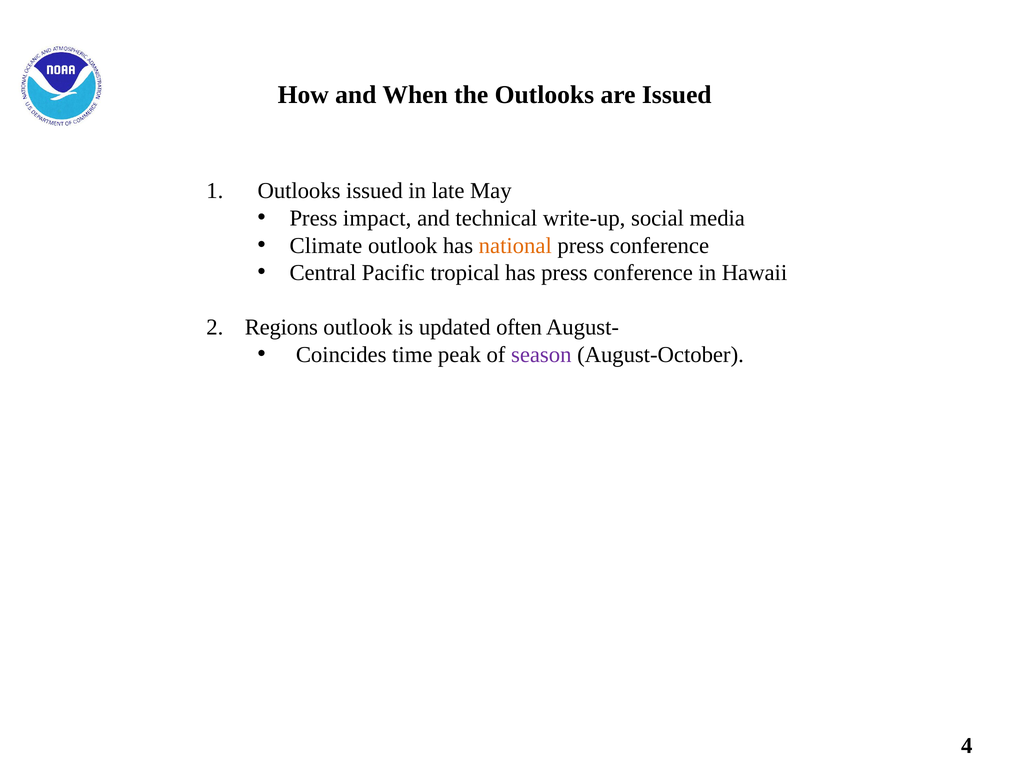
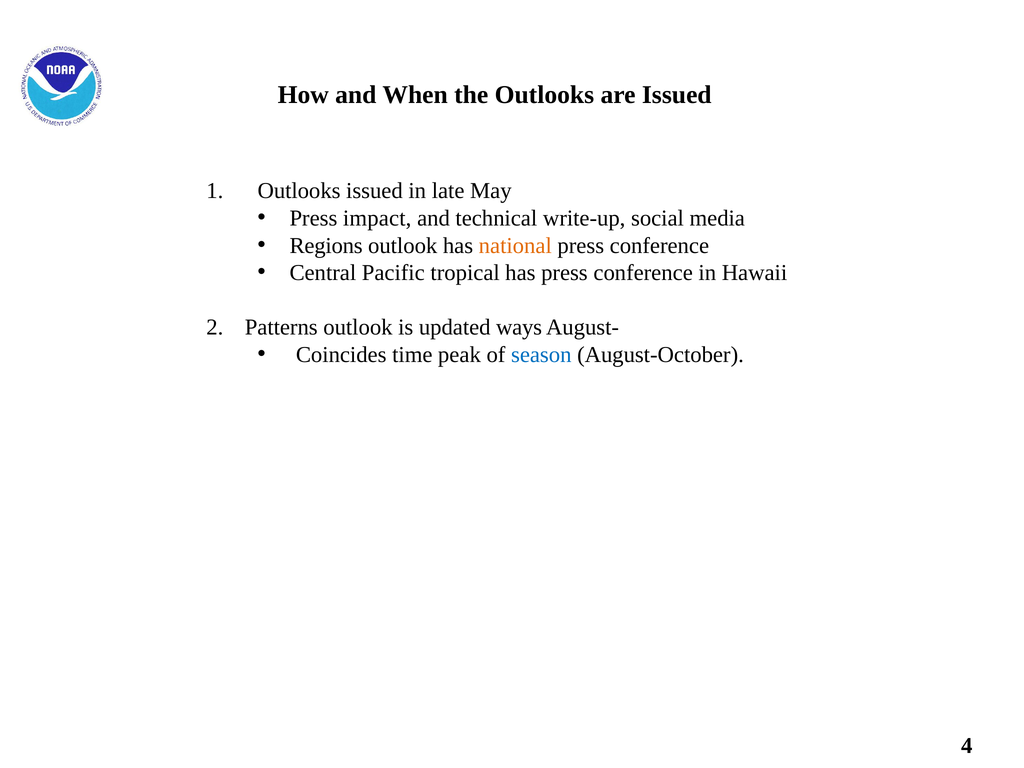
Climate: Climate -> Regions
Regions: Regions -> Patterns
often: often -> ways
season colour: purple -> blue
